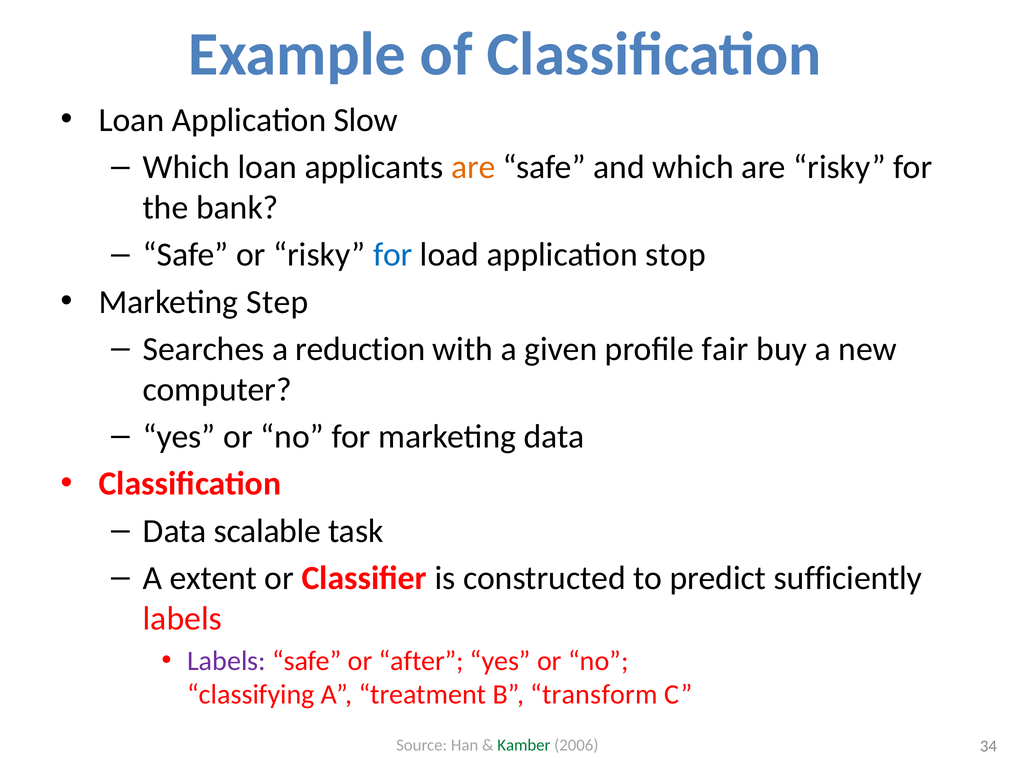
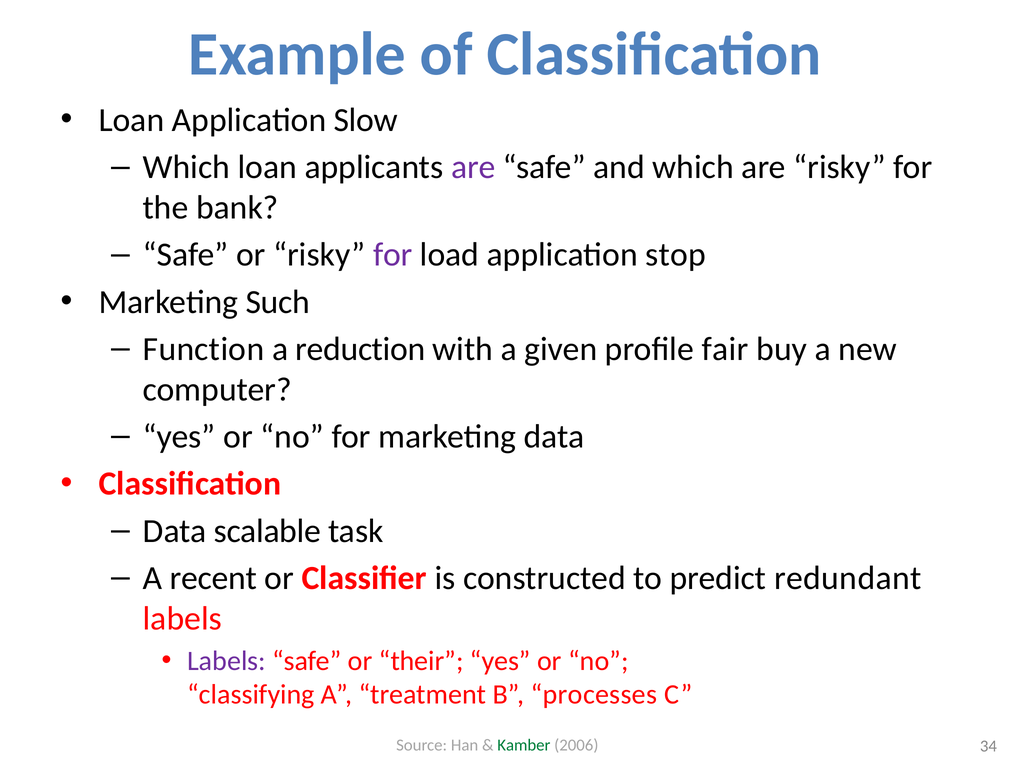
are at (473, 167) colour: orange -> purple
for at (393, 255) colour: blue -> purple
Step: Step -> Such
Searches: Searches -> Function
extent: extent -> recent
sufficiently: sufficiently -> redundant
after: after -> their
transform: transform -> processes
